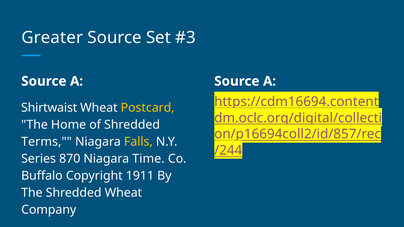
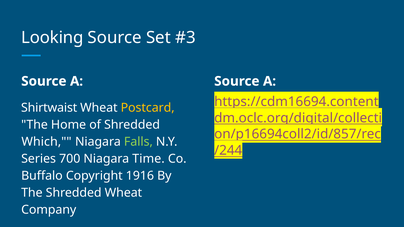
Greater: Greater -> Looking
Terms: Terms -> Which
Falls colour: yellow -> light green
870: 870 -> 700
1911: 1911 -> 1916
